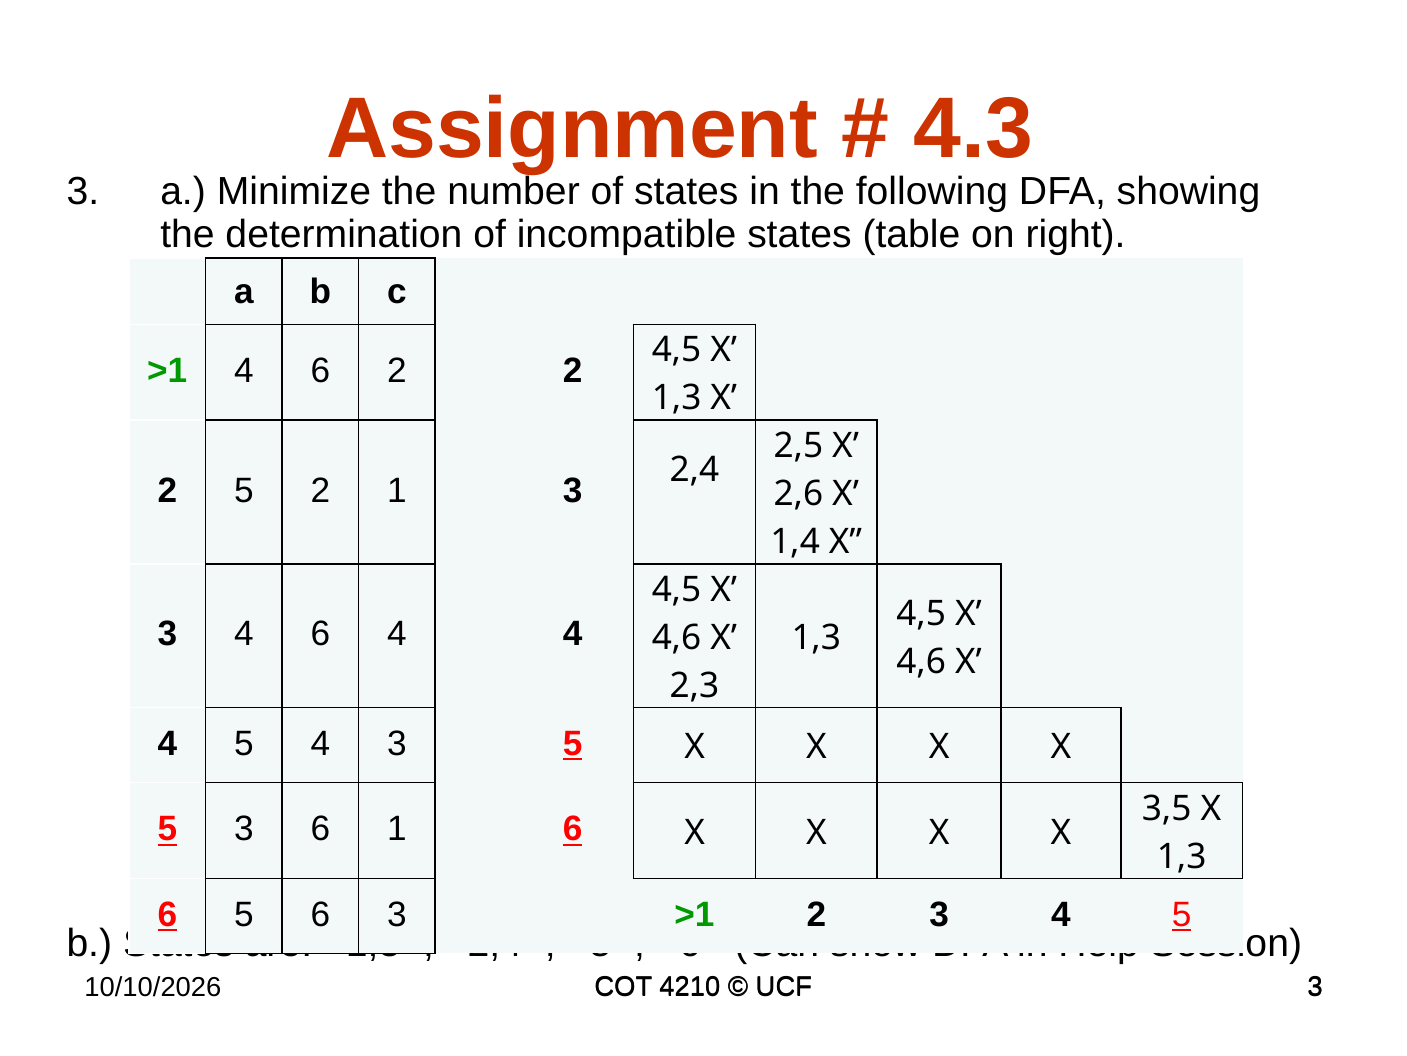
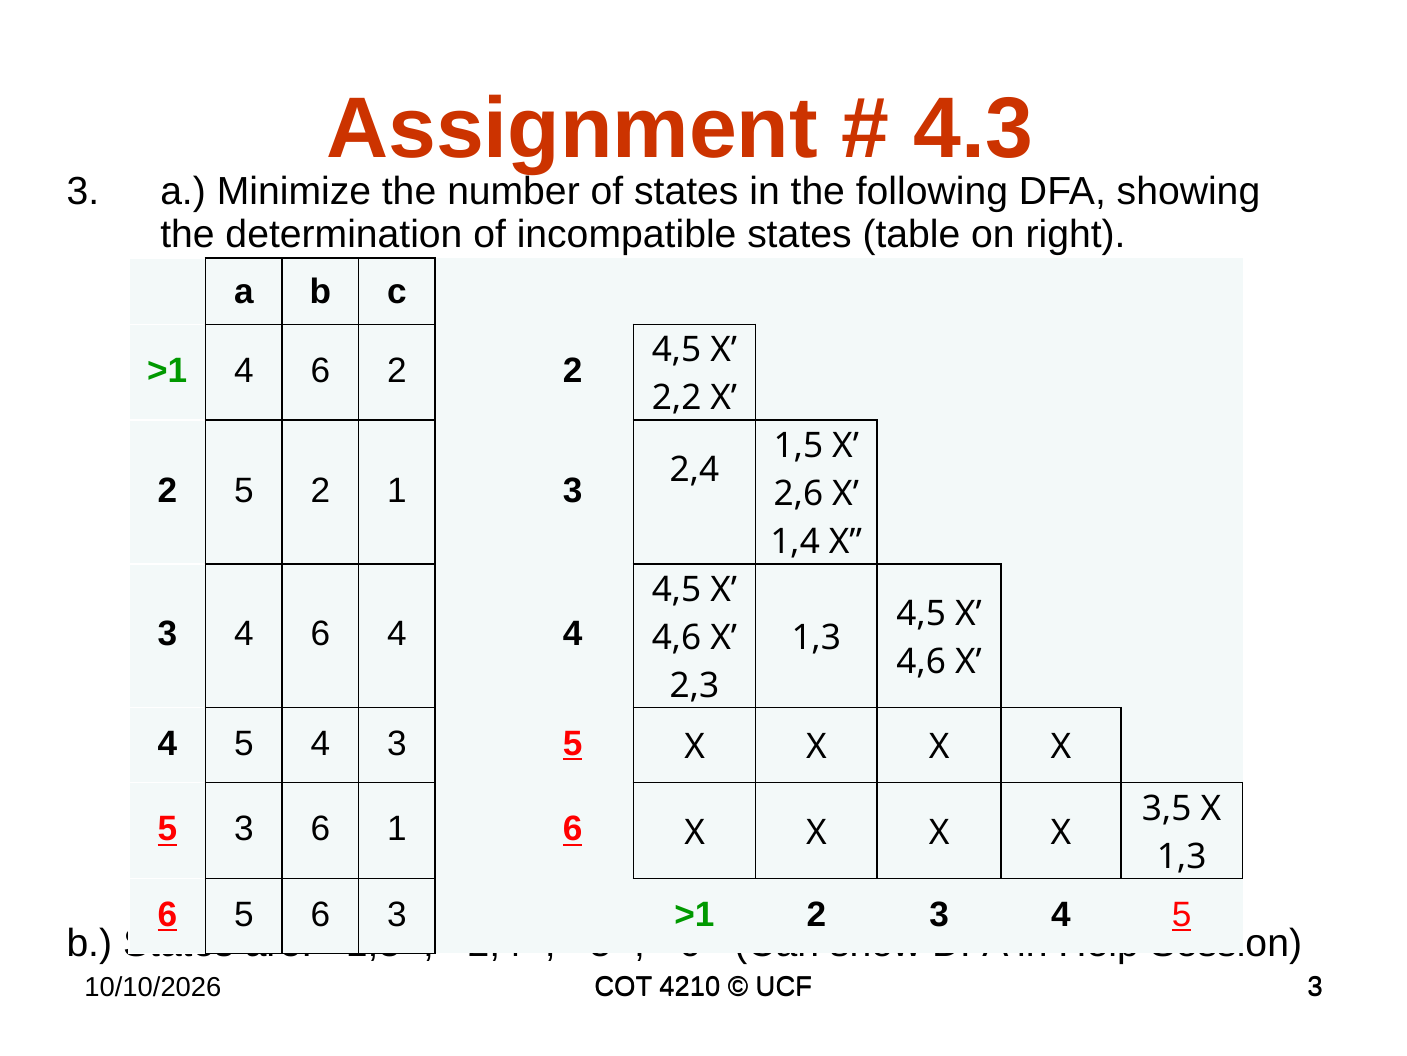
1,3 at (677, 398): 1,3 -> 2,2
2,5: 2,5 -> 1,5
